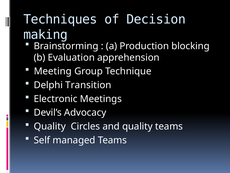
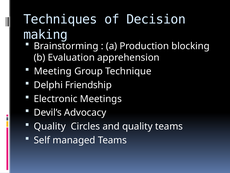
Transition: Transition -> Friendship
